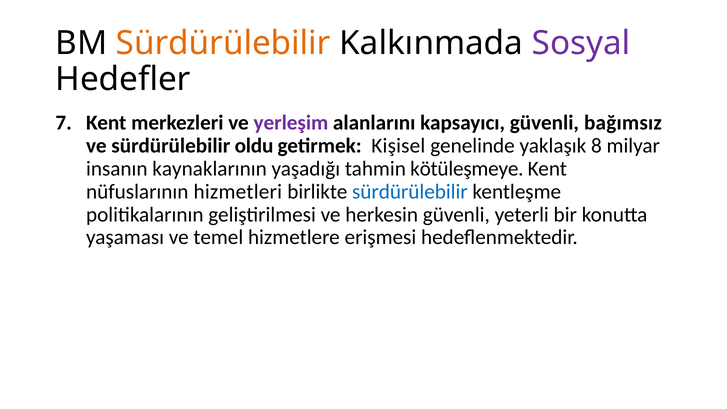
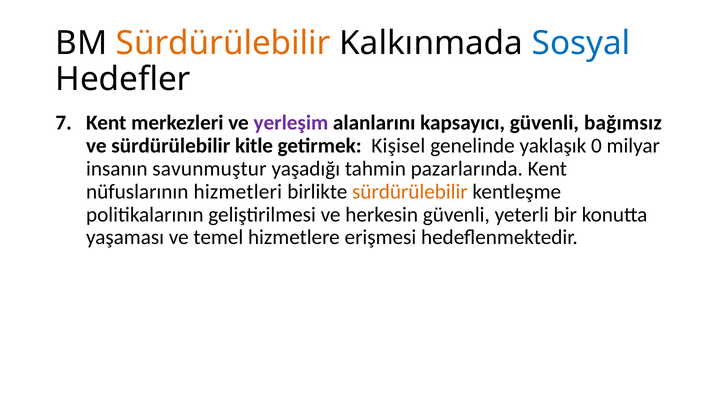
Sosyal colour: purple -> blue
oldu: oldu -> kitle
8: 8 -> 0
kaynaklarının: kaynaklarının -> savunmuştur
kötüleşmeye: kötüleşmeye -> pazarlarında
sürdürülebilir at (410, 192) colour: blue -> orange
